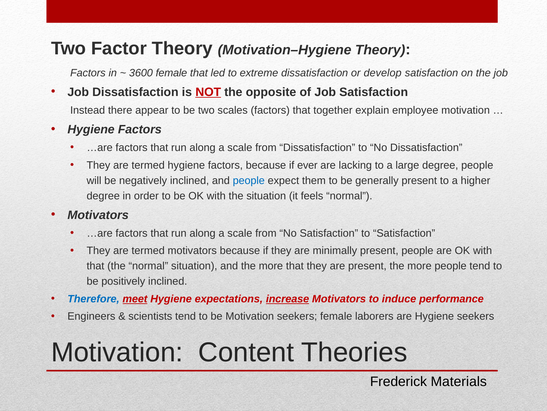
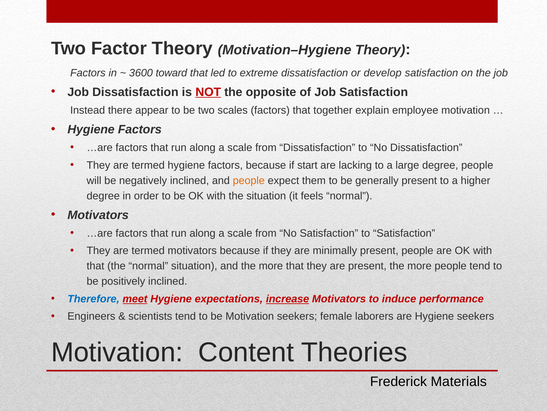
3600 female: female -> toward
ever: ever -> start
people at (249, 180) colour: blue -> orange
